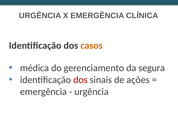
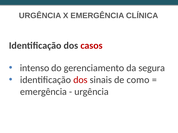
casos colour: orange -> red
médica: médica -> intenso
ações: ações -> como
